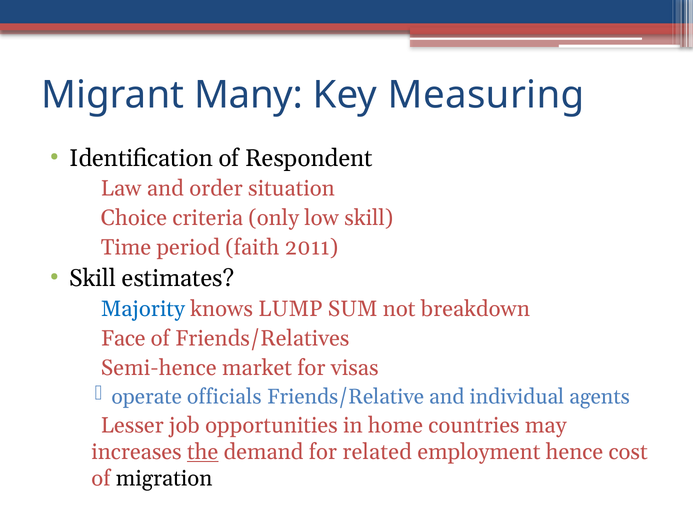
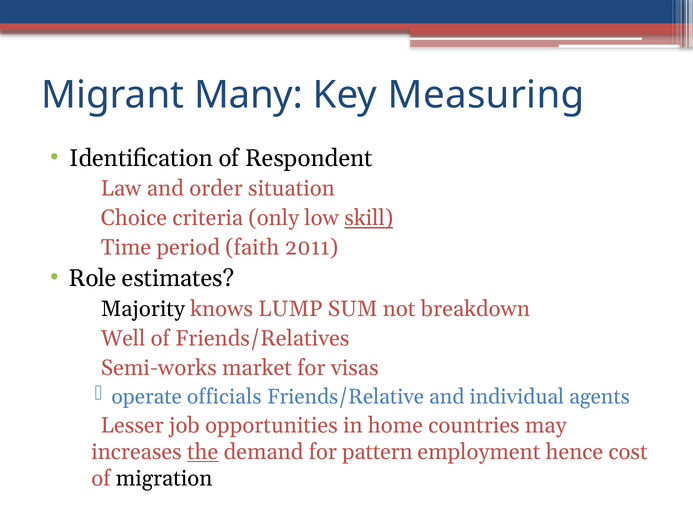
skill at (369, 218) underline: none -> present
Skill at (93, 278): Skill -> Role
Majority colour: blue -> black
Face: Face -> Well
Semi-hence: Semi-hence -> Semi-works
related: related -> pattern
